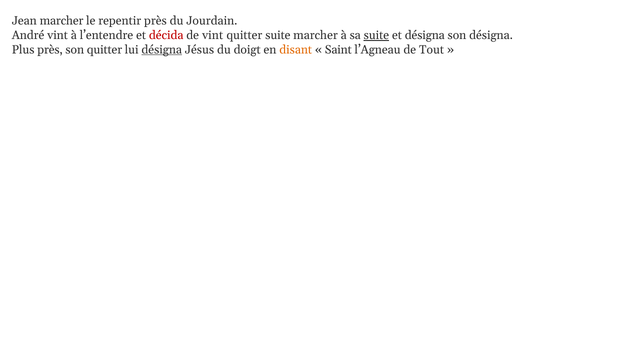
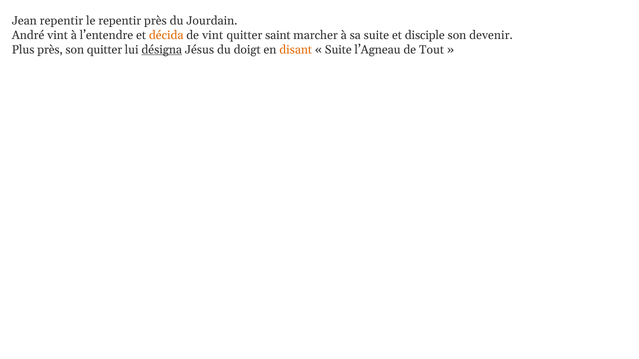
Jean marcher: marcher -> repentir
décida colour: red -> orange
quitter suite: suite -> saint
suite at (376, 35) underline: present -> none
et désigna: désigna -> disciple
son désigna: désigna -> devenir
Saint at (338, 50): Saint -> Suite
